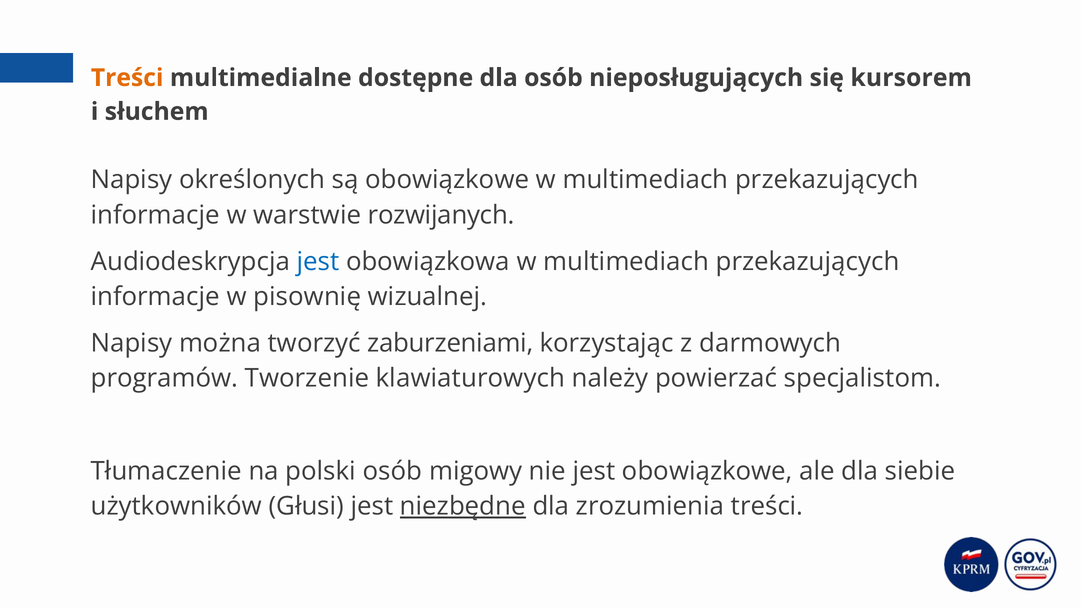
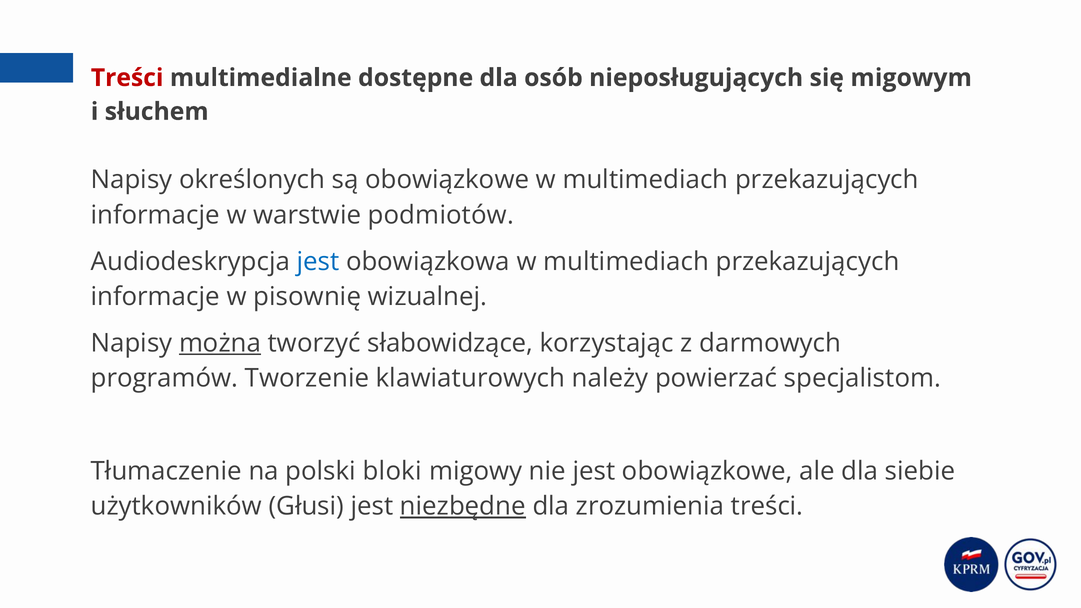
Treści at (127, 78) colour: orange -> red
kursorem: kursorem -> migowym
rozwijanych: rozwijanych -> podmiotów
można underline: none -> present
zaburzeniami: zaburzeniami -> słabowidzące
polski osób: osób -> bloki
